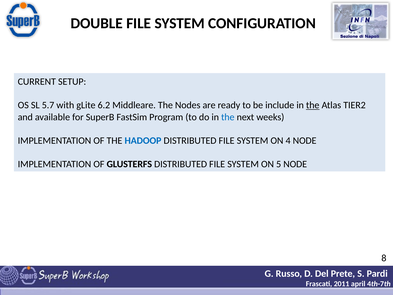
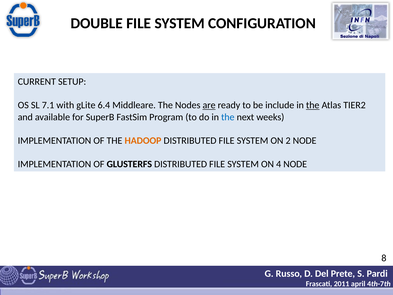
5.7: 5.7 -> 7.1
6.2: 6.2 -> 6.4
are underline: none -> present
HADOOP colour: blue -> orange
4: 4 -> 2
5: 5 -> 4
